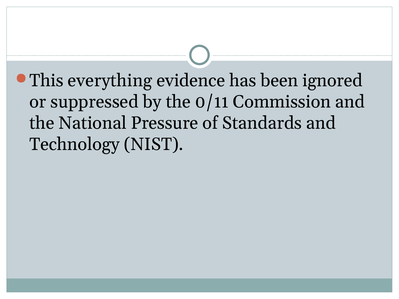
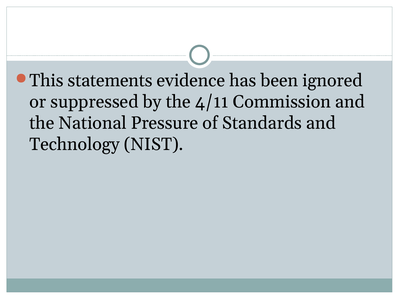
everything: everything -> statements
0/11: 0/11 -> 4/11
